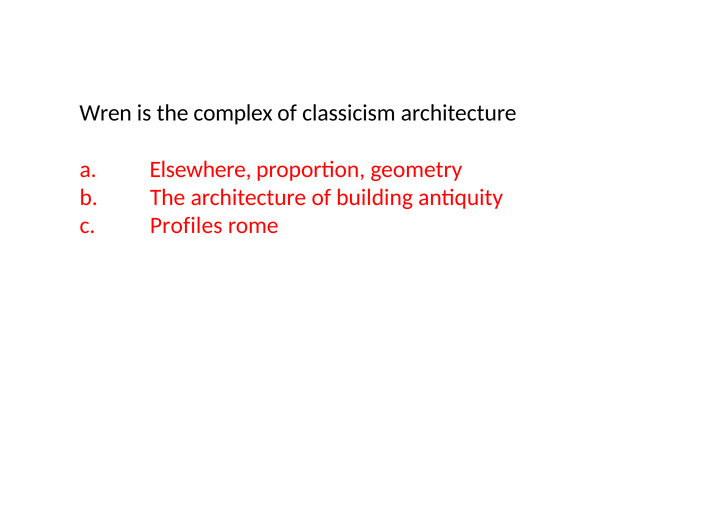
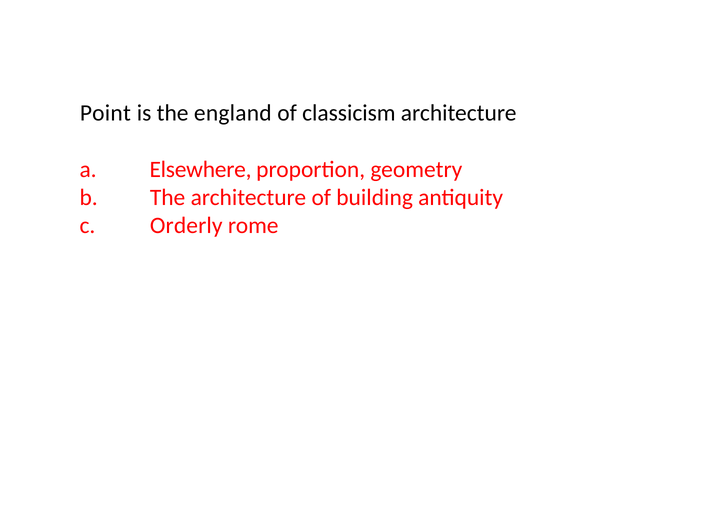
Wren: Wren -> Point
complex: complex -> england
Profiles: Profiles -> Orderly
